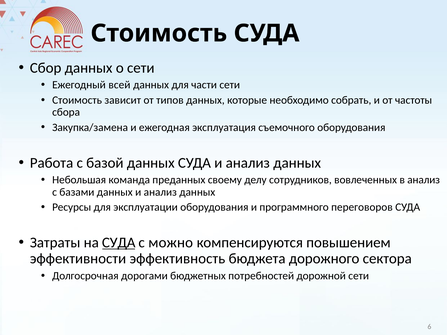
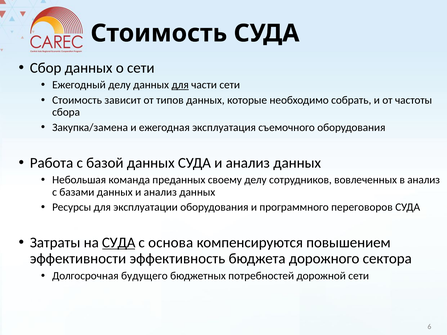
Ежегодный всей: всей -> делу
для at (180, 85) underline: none -> present
можно: можно -> основа
дорогами: дорогами -> будущего
